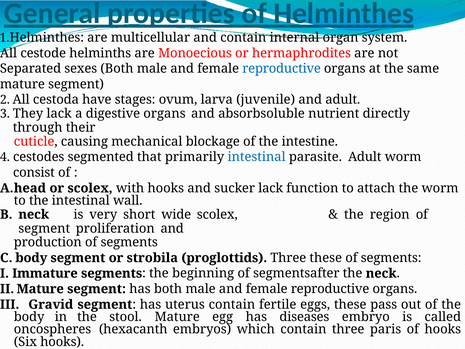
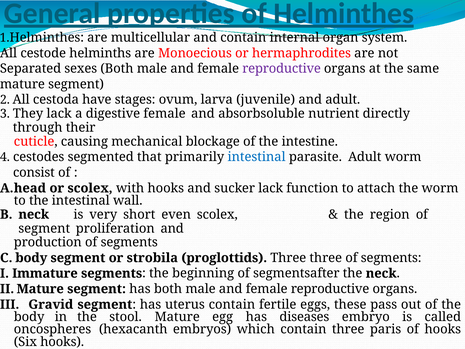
reproductive at (282, 69) colour: blue -> purple
digestive organs: organs -> female
wide: wide -> even
Three these: these -> three
